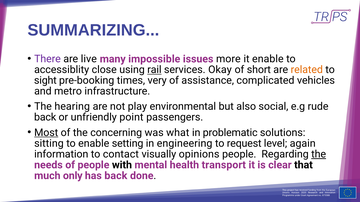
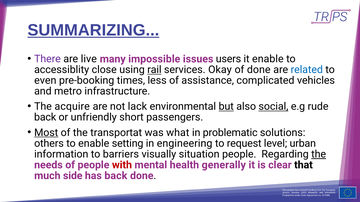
SUMMARIZING underline: none -> present
more: more -> users
of short: short -> done
related colour: orange -> blue
sight: sight -> even
very: very -> less
hearing: hearing -> acquire
play: play -> lack
but underline: none -> present
social underline: none -> present
point: point -> short
concerning: concerning -> transportat
sitting: sitting -> others
again: again -> urban
contact: contact -> barriers
opinions: opinions -> situation
with colour: black -> red
transport: transport -> generally
only: only -> side
